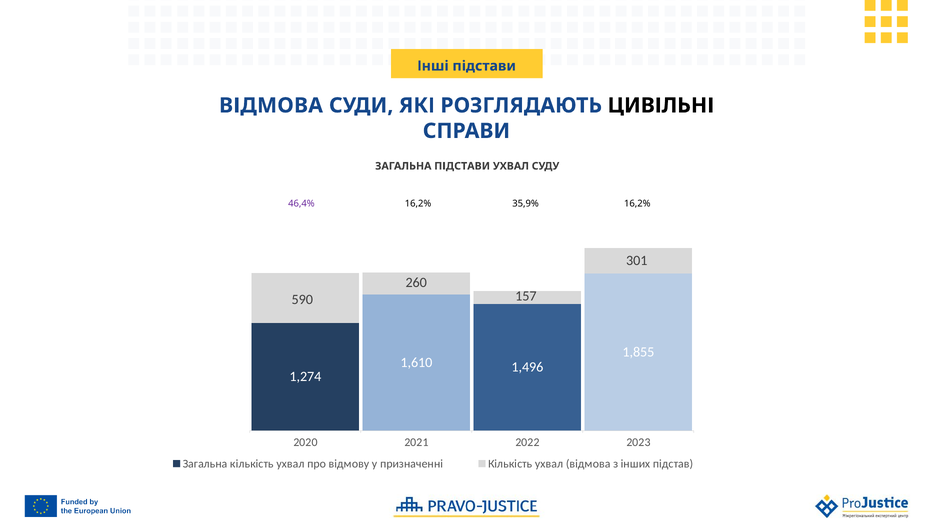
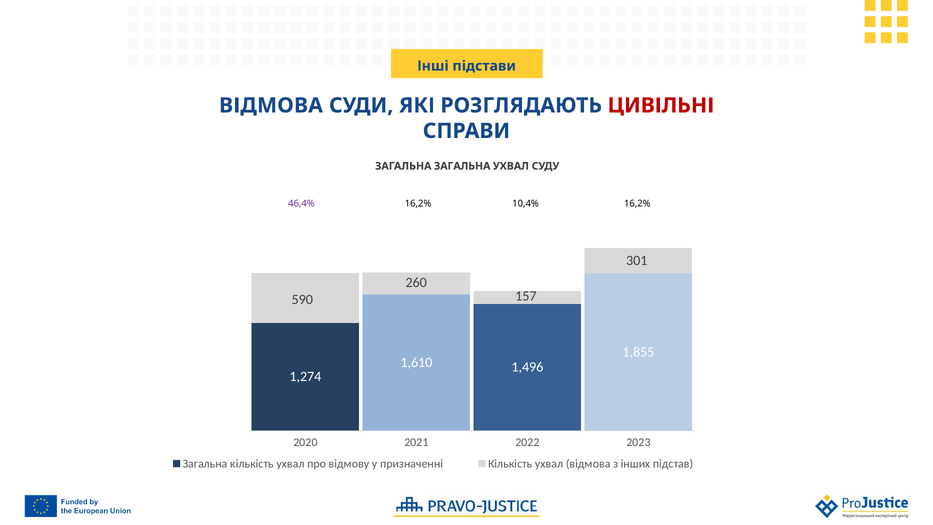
ЦИВІЛЬНІ colour: black -> red
ЗАГАЛЬНА ПІДСТАВИ: ПІДСТАВИ -> ЗАГАЛЬНА
35,9%: 35,9% -> 10,4%
